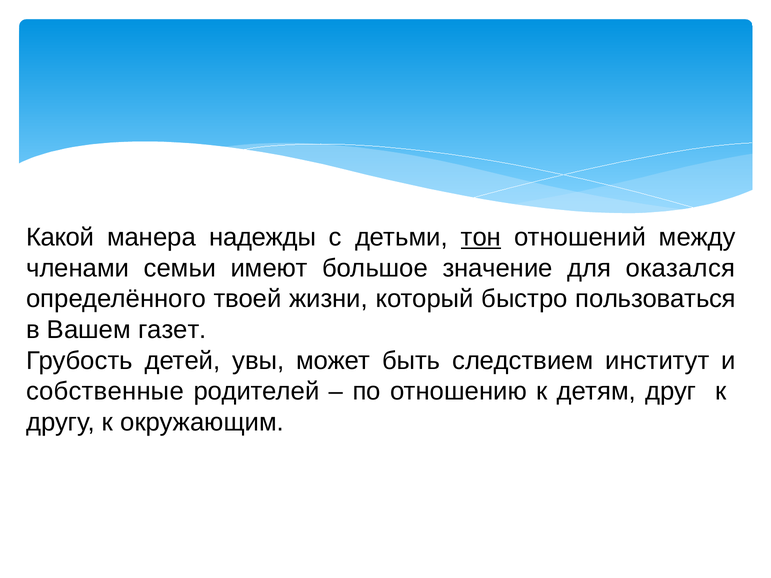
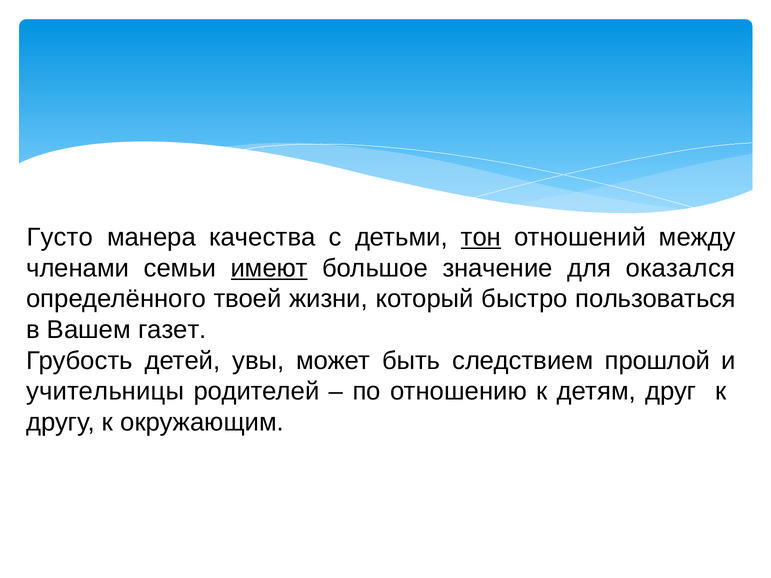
Какой: Какой -> Густо
надежды: надежды -> качества
имеют underline: none -> present
институт: институт -> прошлой
собственные: собственные -> учительницы
